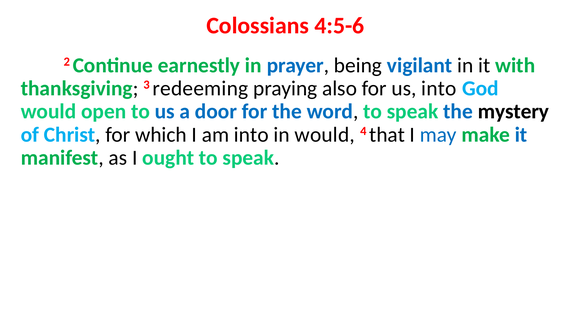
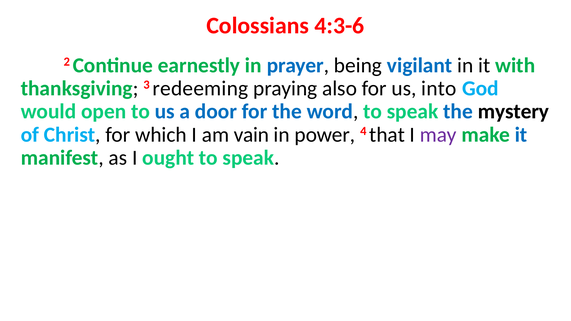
4:5-6: 4:5-6 -> 4:3-6
am into: into -> vain
in would: would -> power
may colour: blue -> purple
